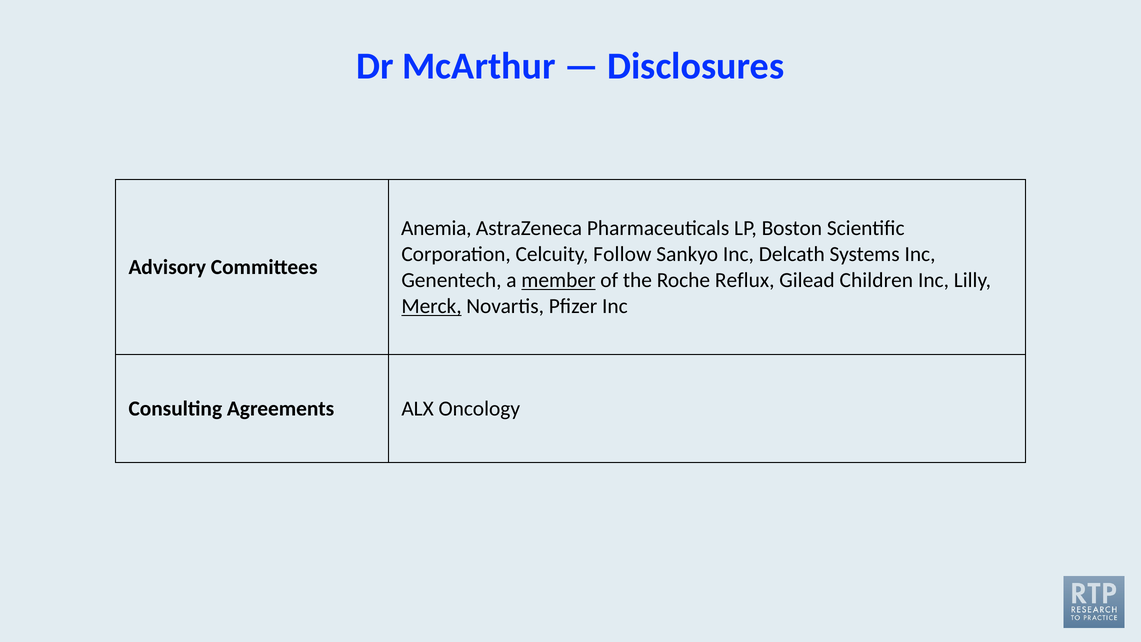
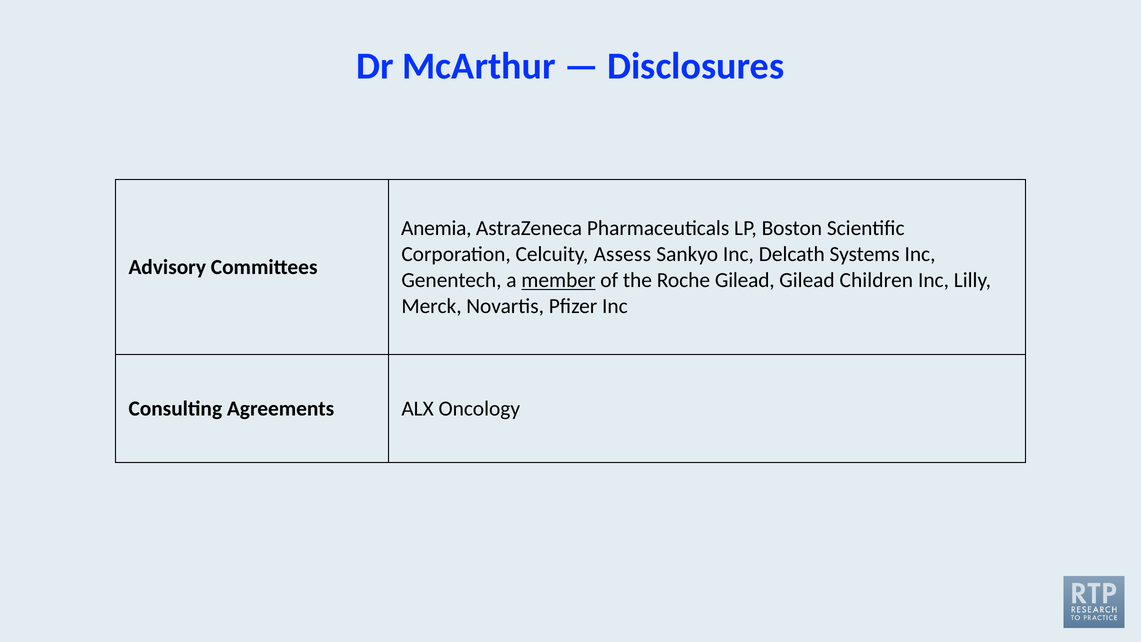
Follow: Follow -> Assess
Roche Reflux: Reflux -> Gilead
Merck underline: present -> none
